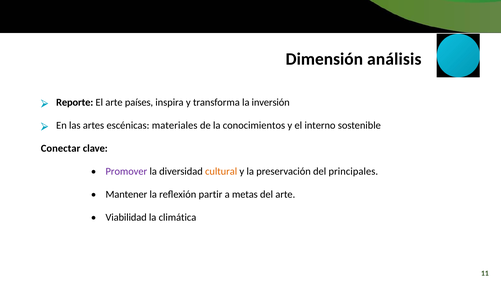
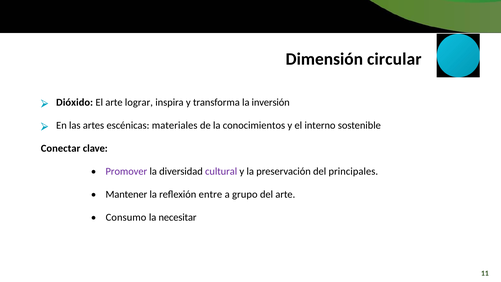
análisis: análisis -> circular
Reporte: Reporte -> Dióxido
países: países -> lograr
cultural colour: orange -> purple
partir: partir -> entre
metas: metas -> grupo
Viabilidad: Viabilidad -> Consumo
climática: climática -> necesitar
